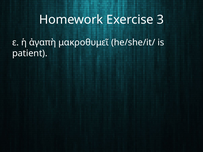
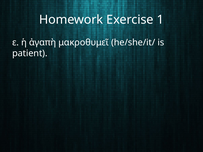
3: 3 -> 1
